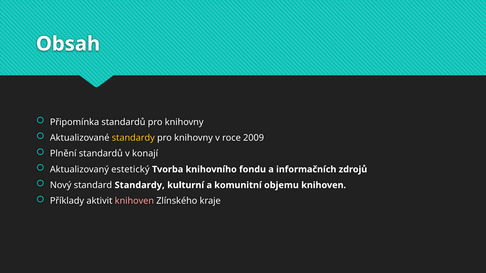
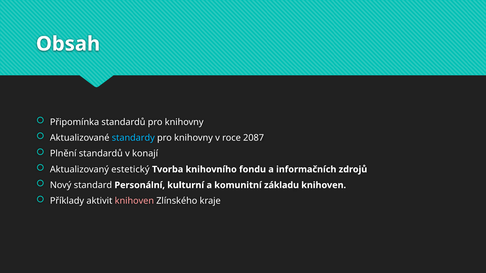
standardy at (133, 138) colour: yellow -> light blue
2009: 2009 -> 2087
standard Standardy: Standardy -> Personální
objemu: objemu -> základu
